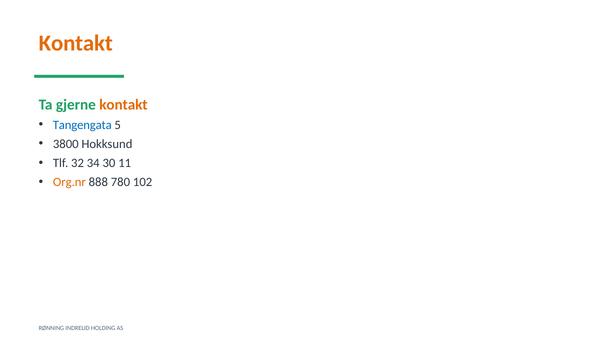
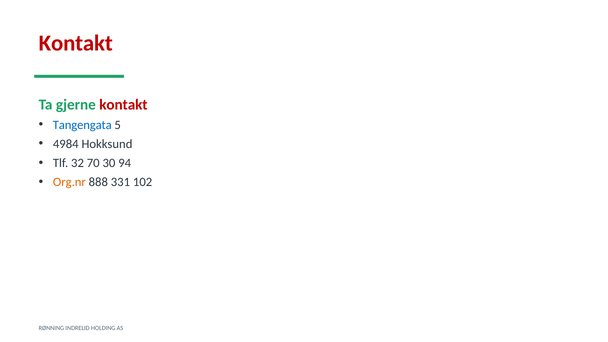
Kontakt at (76, 43) colour: orange -> red
kontakt at (123, 105) colour: orange -> red
3800: 3800 -> 4984
34: 34 -> 70
11: 11 -> 94
780: 780 -> 331
